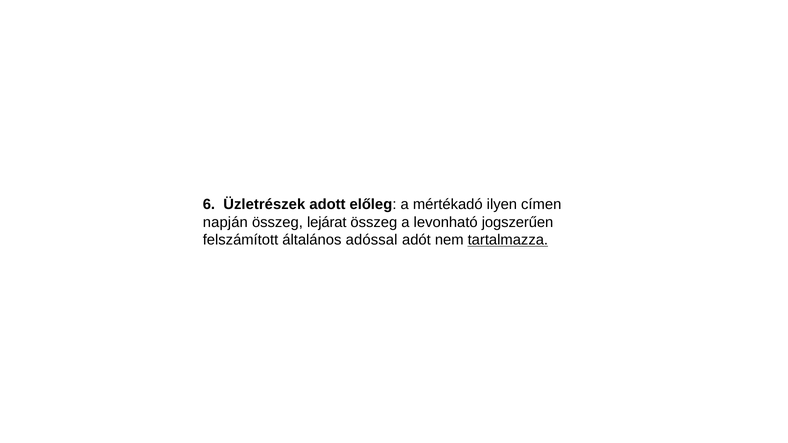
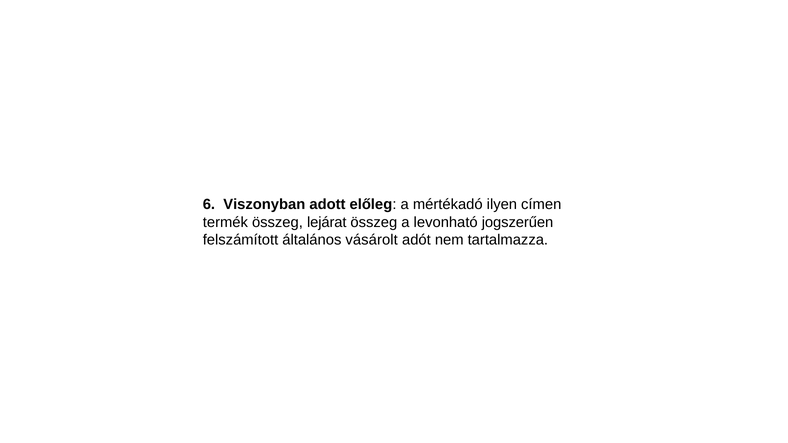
Üzletrészek: Üzletrészek -> Viszonyban
napján: napján -> termék
adóssal: adóssal -> vásárolt
tartalmazza underline: present -> none
